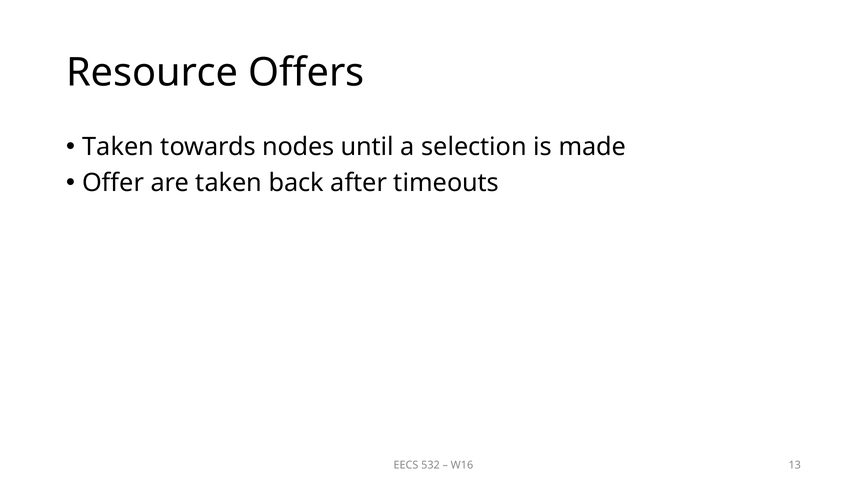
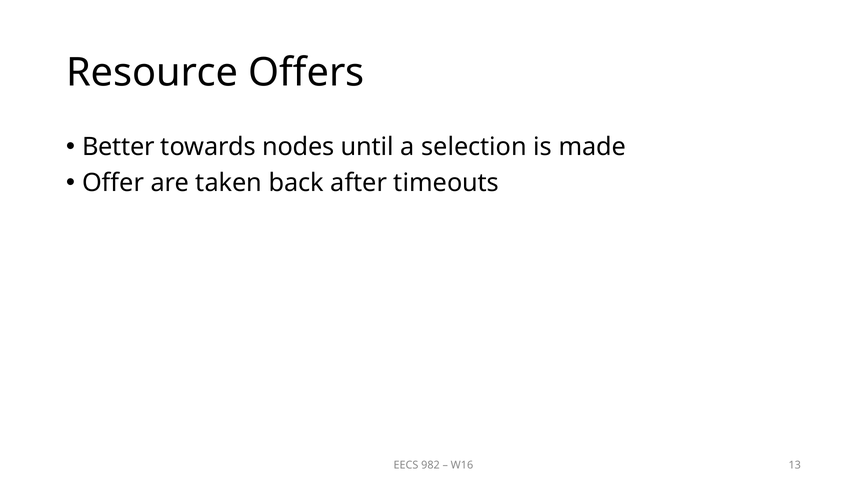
Taken at (118, 147): Taken -> Better
532: 532 -> 982
